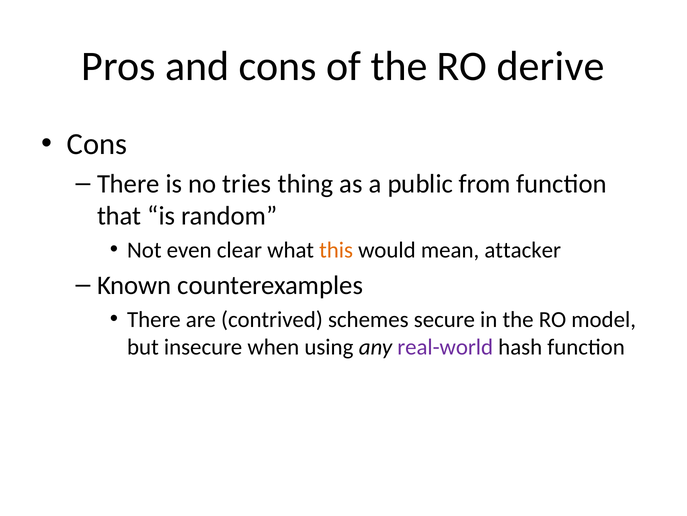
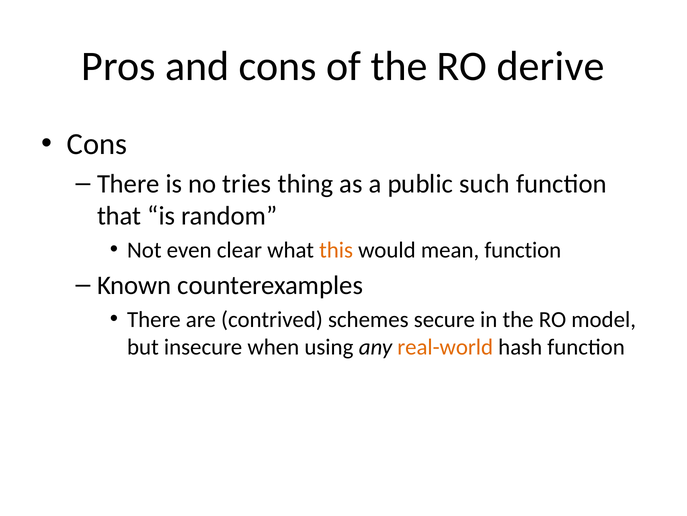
from: from -> such
mean attacker: attacker -> function
real-world colour: purple -> orange
